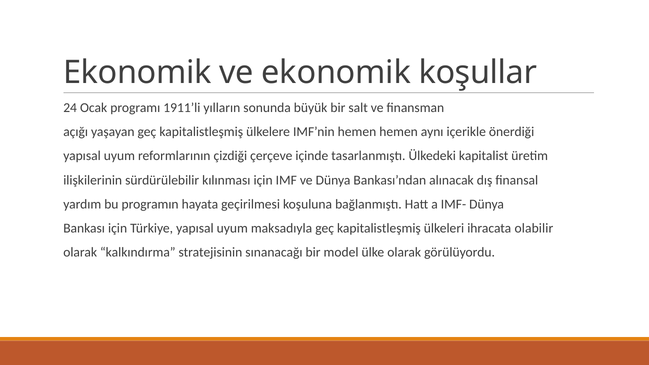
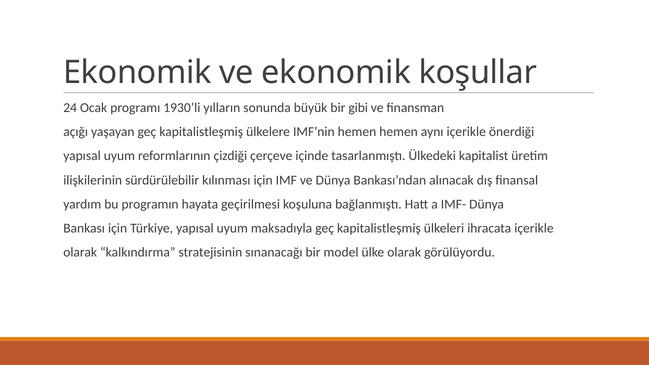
1911’li: 1911’li -> 1930’li
salt: salt -> gibi
ihracata olabilir: olabilir -> içerikle
